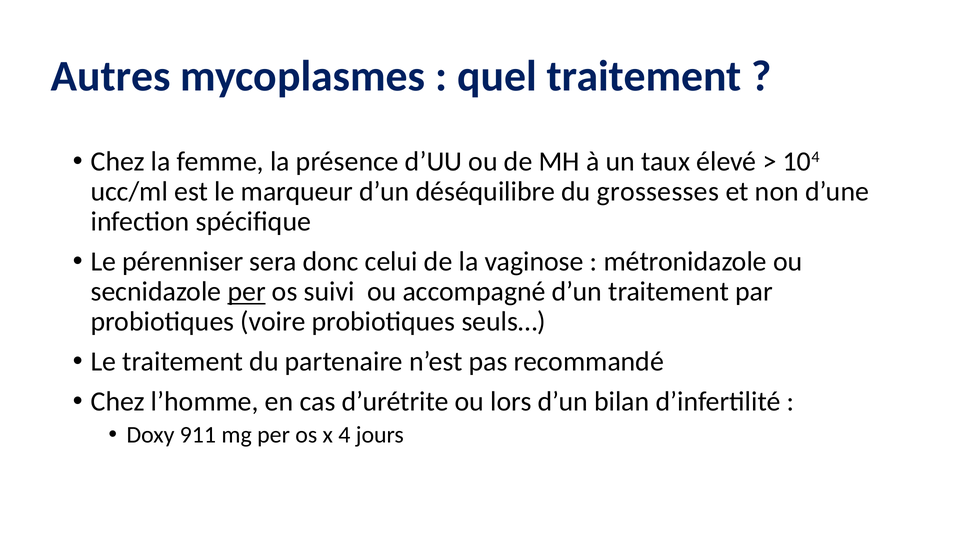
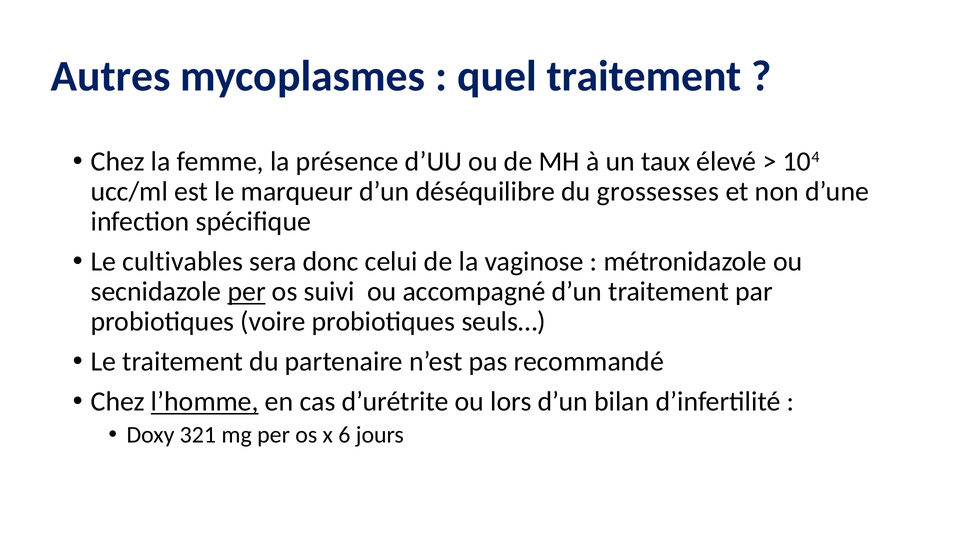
pérenniser: pérenniser -> cultivables
l’homme underline: none -> present
911: 911 -> 321
4: 4 -> 6
